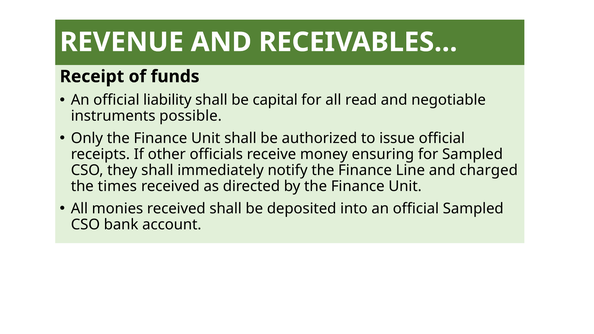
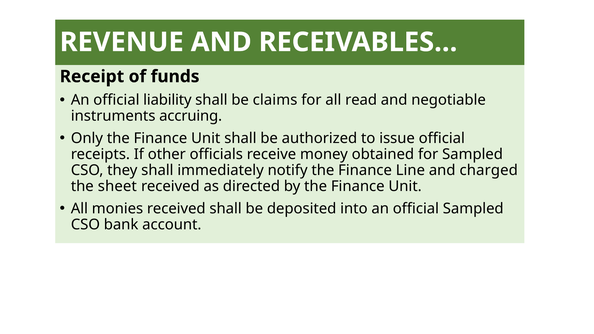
capital: capital -> claims
possible: possible -> accruing
ensuring: ensuring -> obtained
times: times -> sheet
